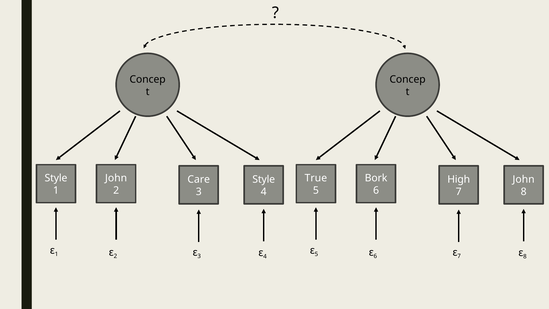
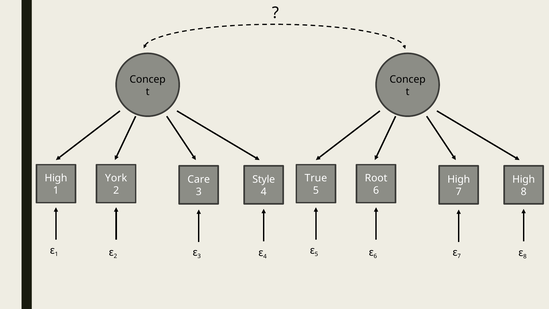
Style at (56, 178): Style -> High
John at (116, 178): John -> York
Bork: Bork -> Root
John at (524, 179): John -> High
